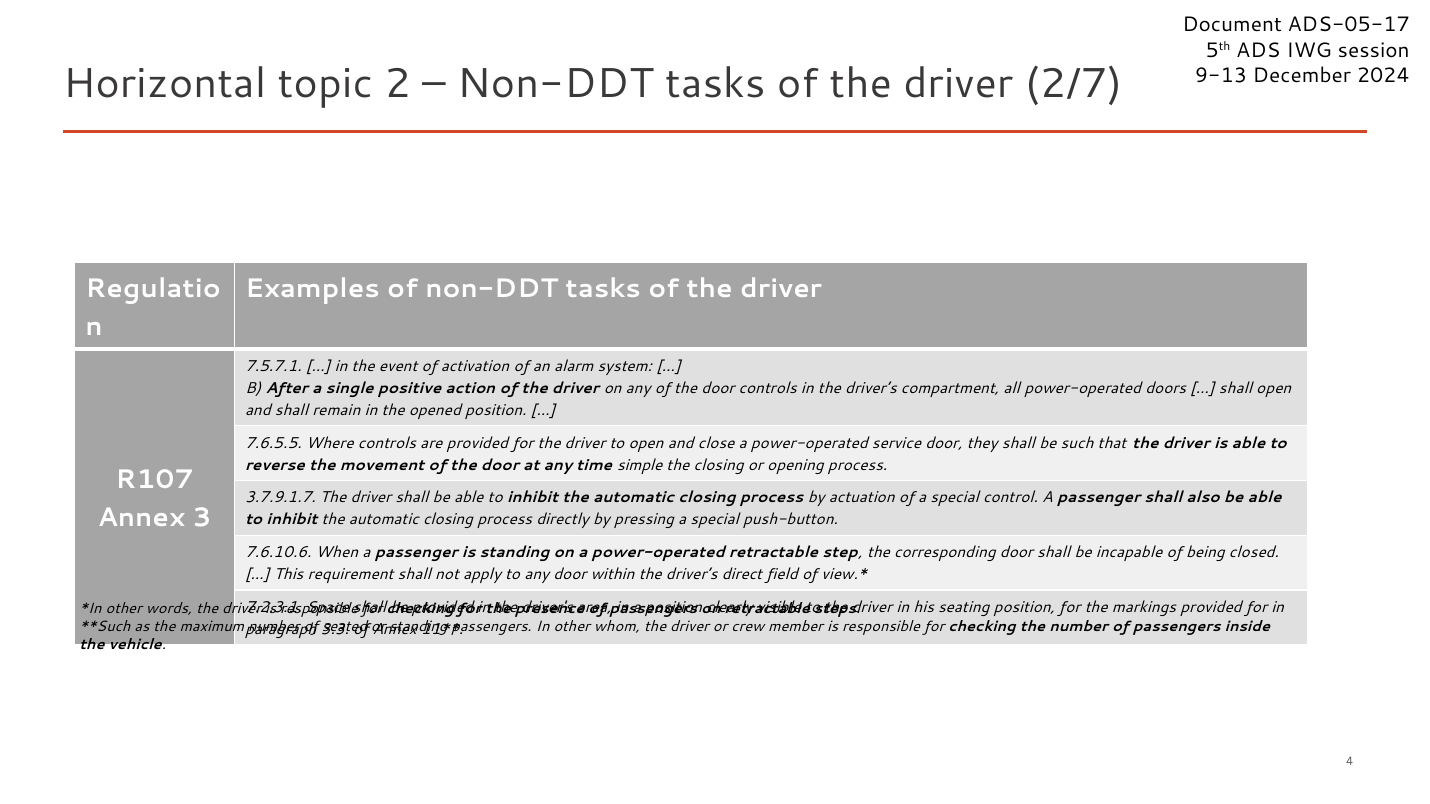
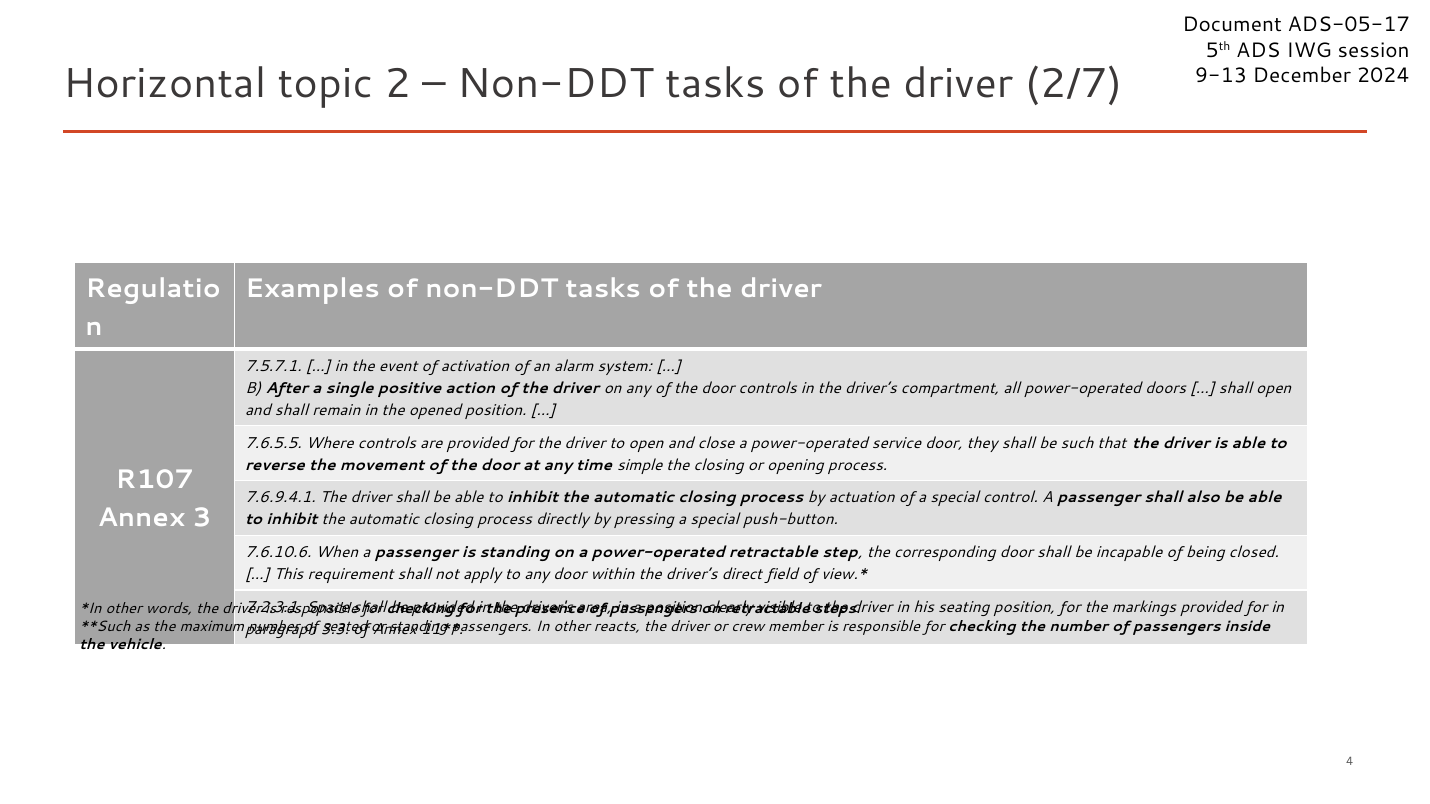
3.7.9.1.7: 3.7.9.1.7 -> 7.6.9.4.1
whom: whom -> reacts
